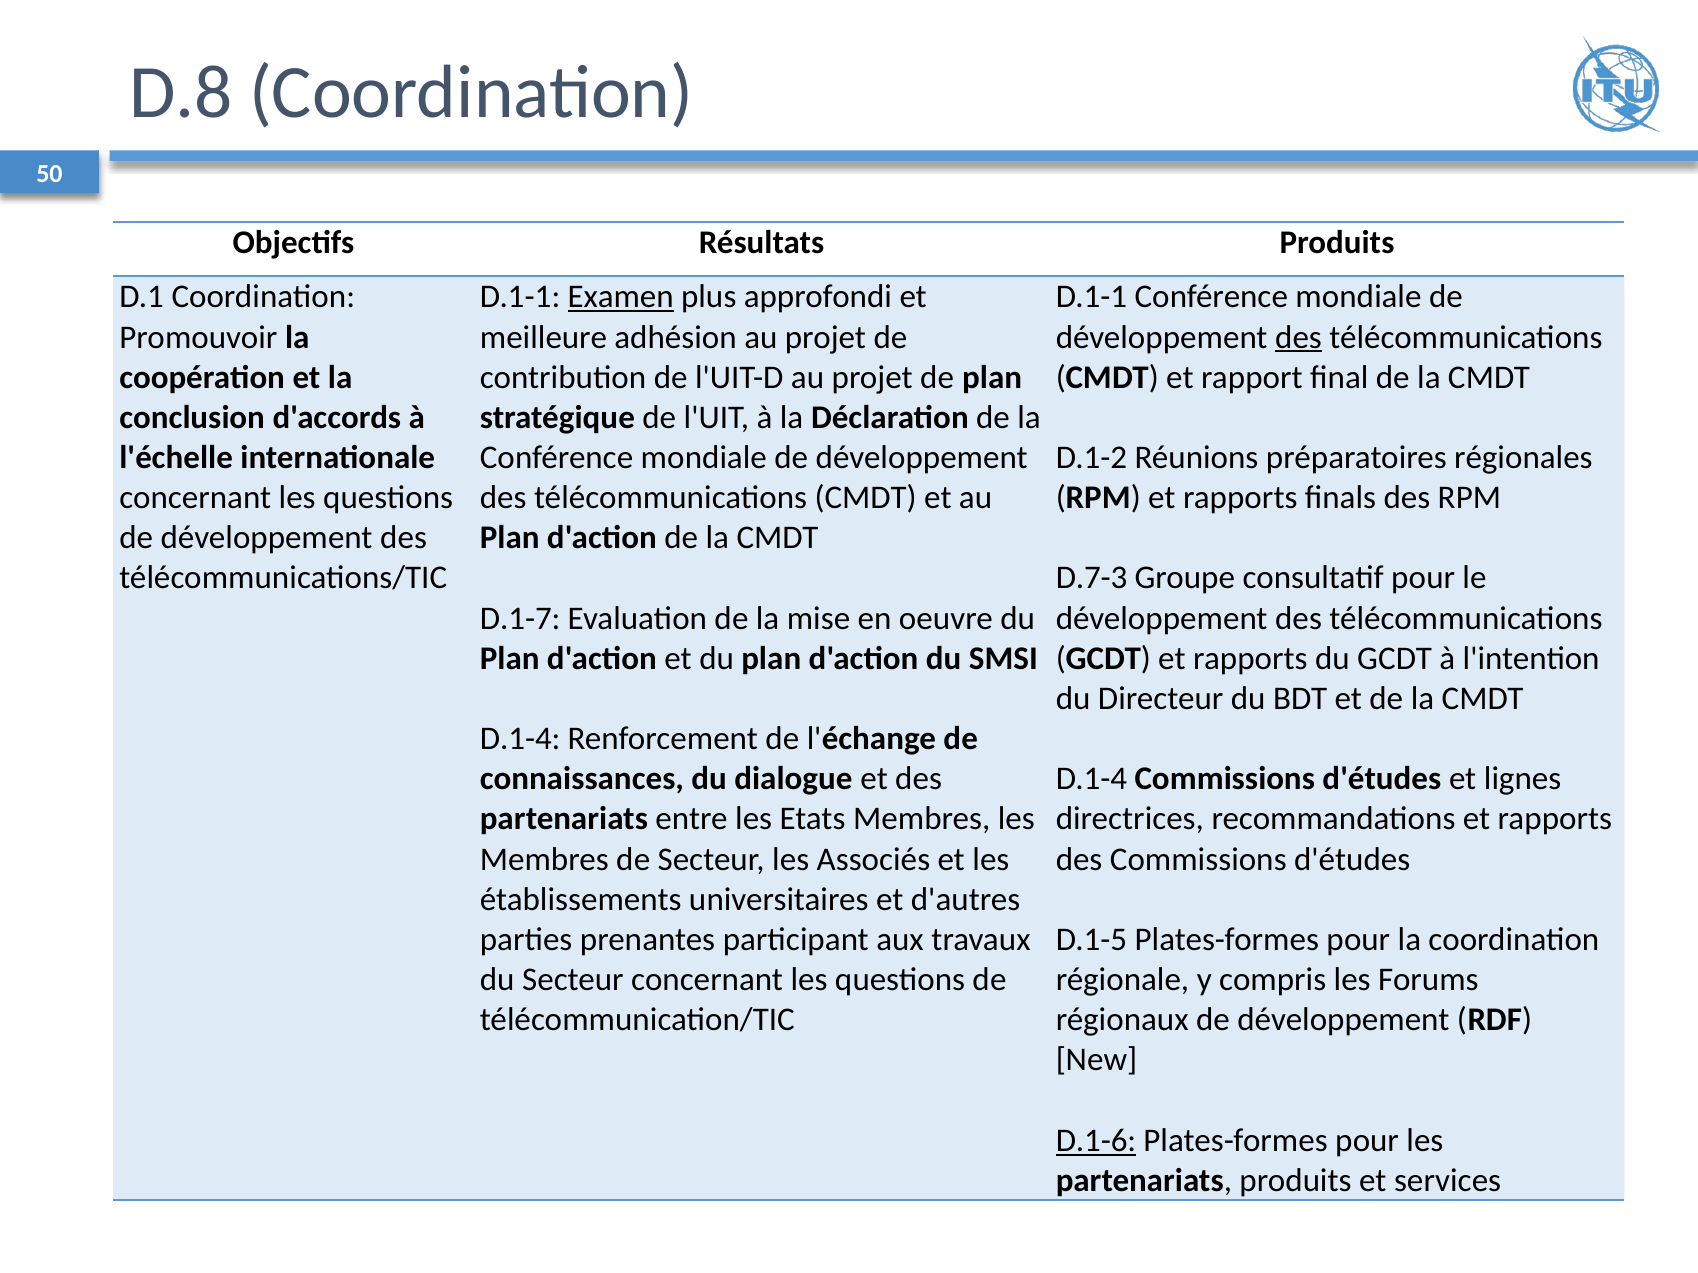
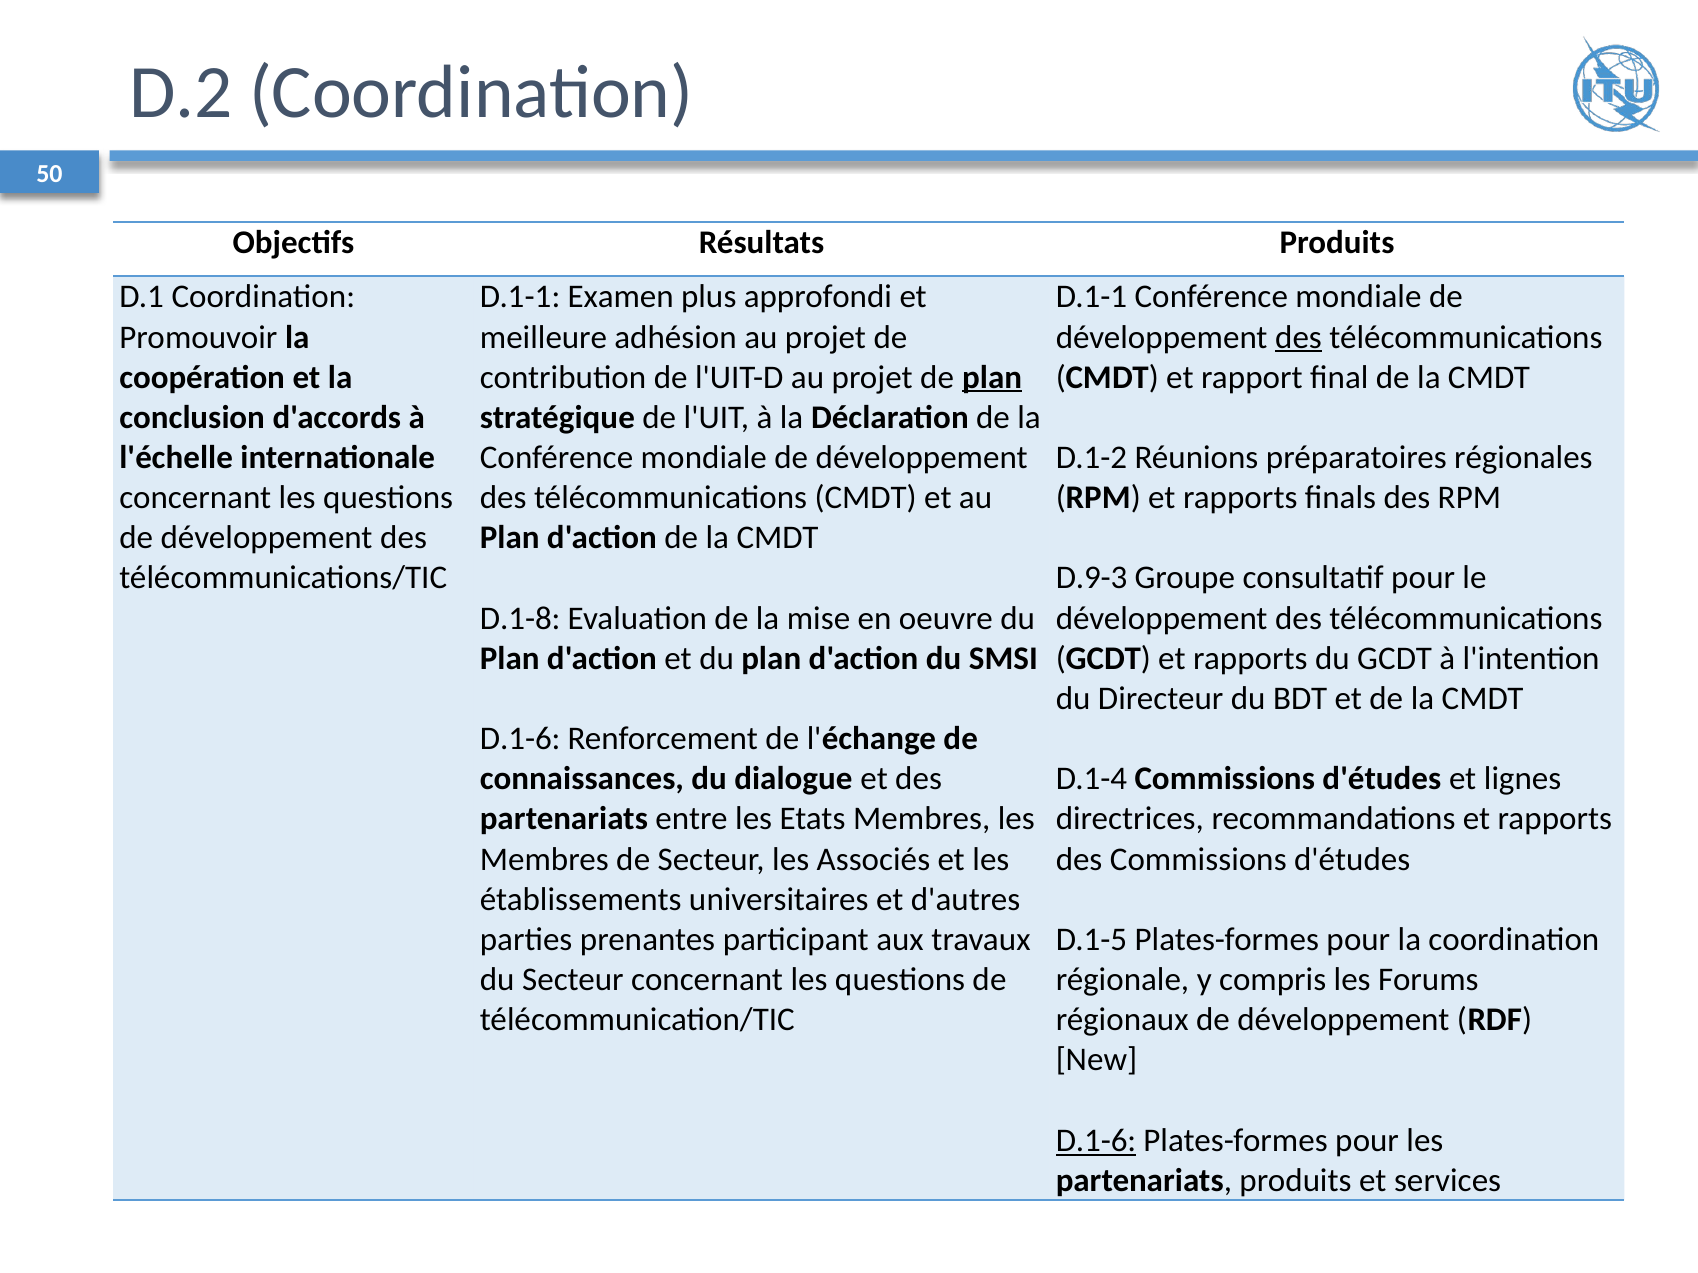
D.8: D.8 -> D.2
Examen underline: present -> none
plan at (992, 377) underline: none -> present
D.7-3: D.7-3 -> D.9-3
D.1-7: D.1-7 -> D.1-8
D.1-4 at (520, 739): D.1-4 -> D.1-6
